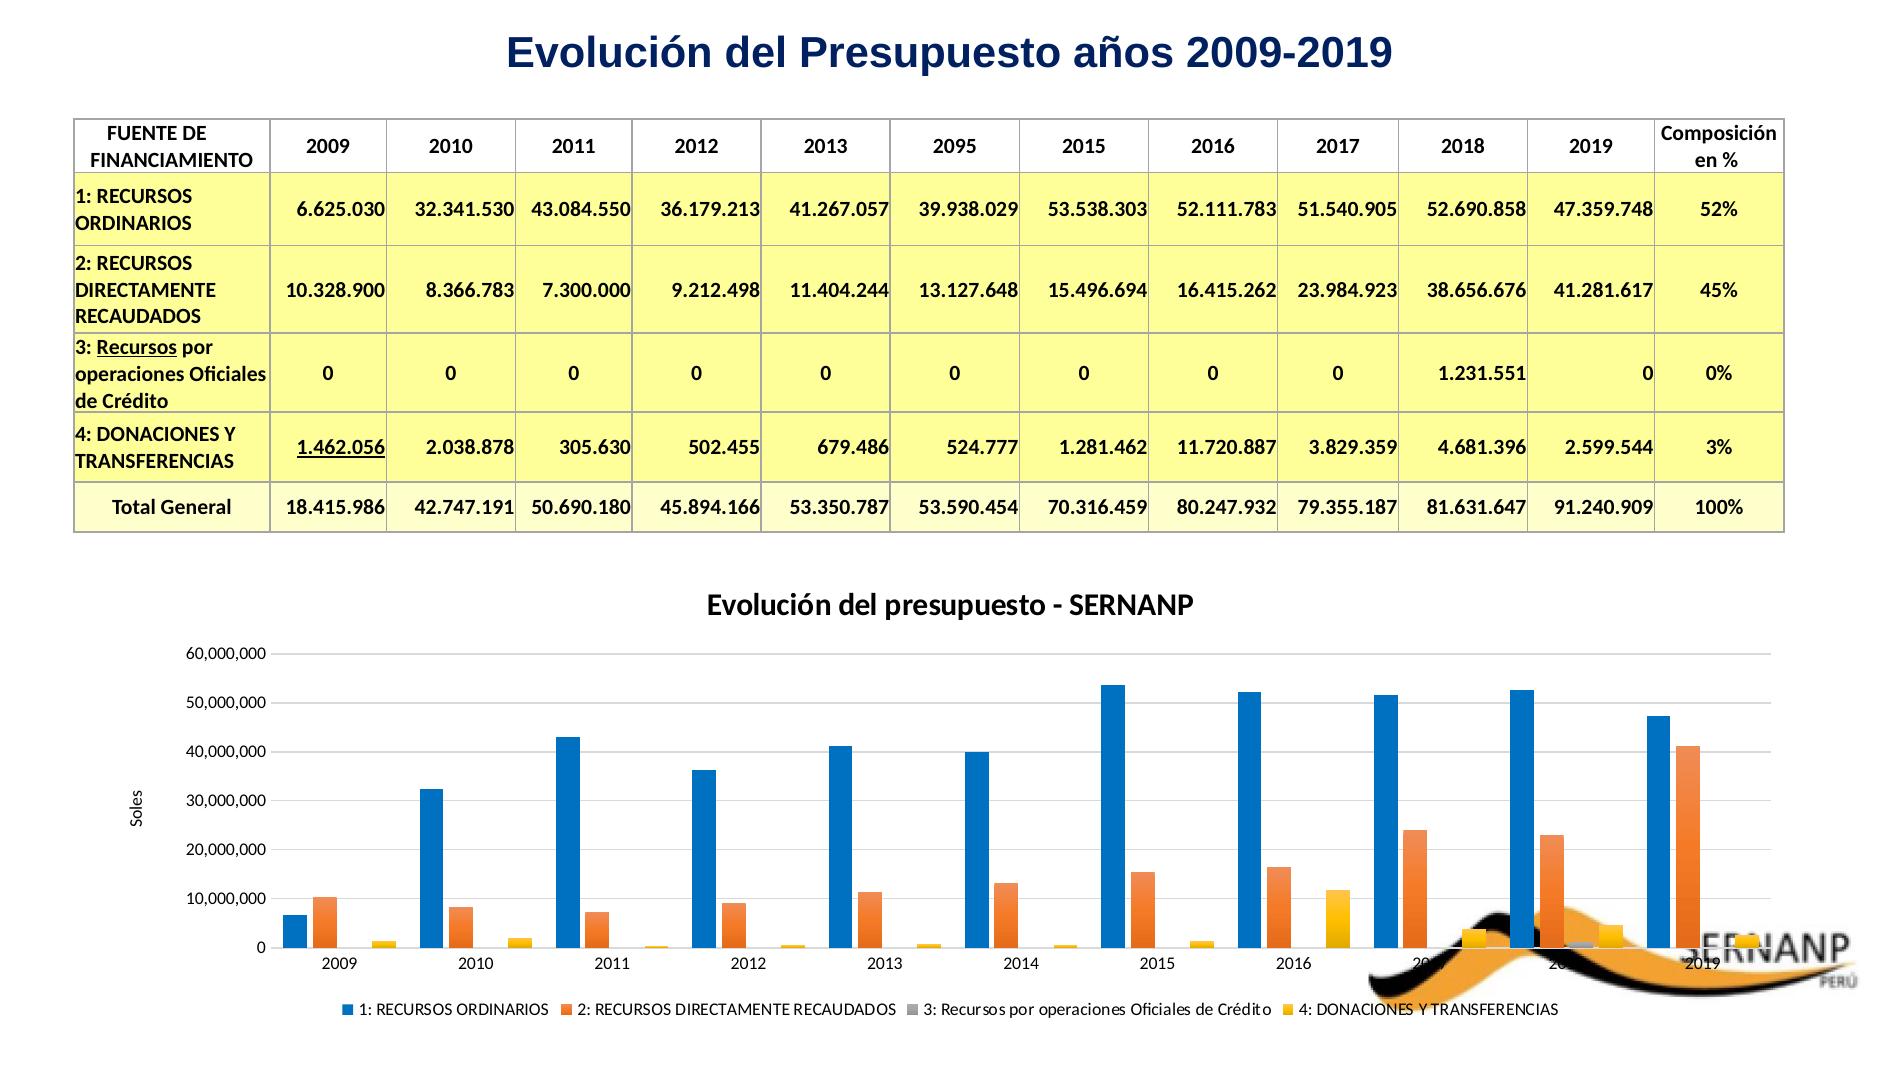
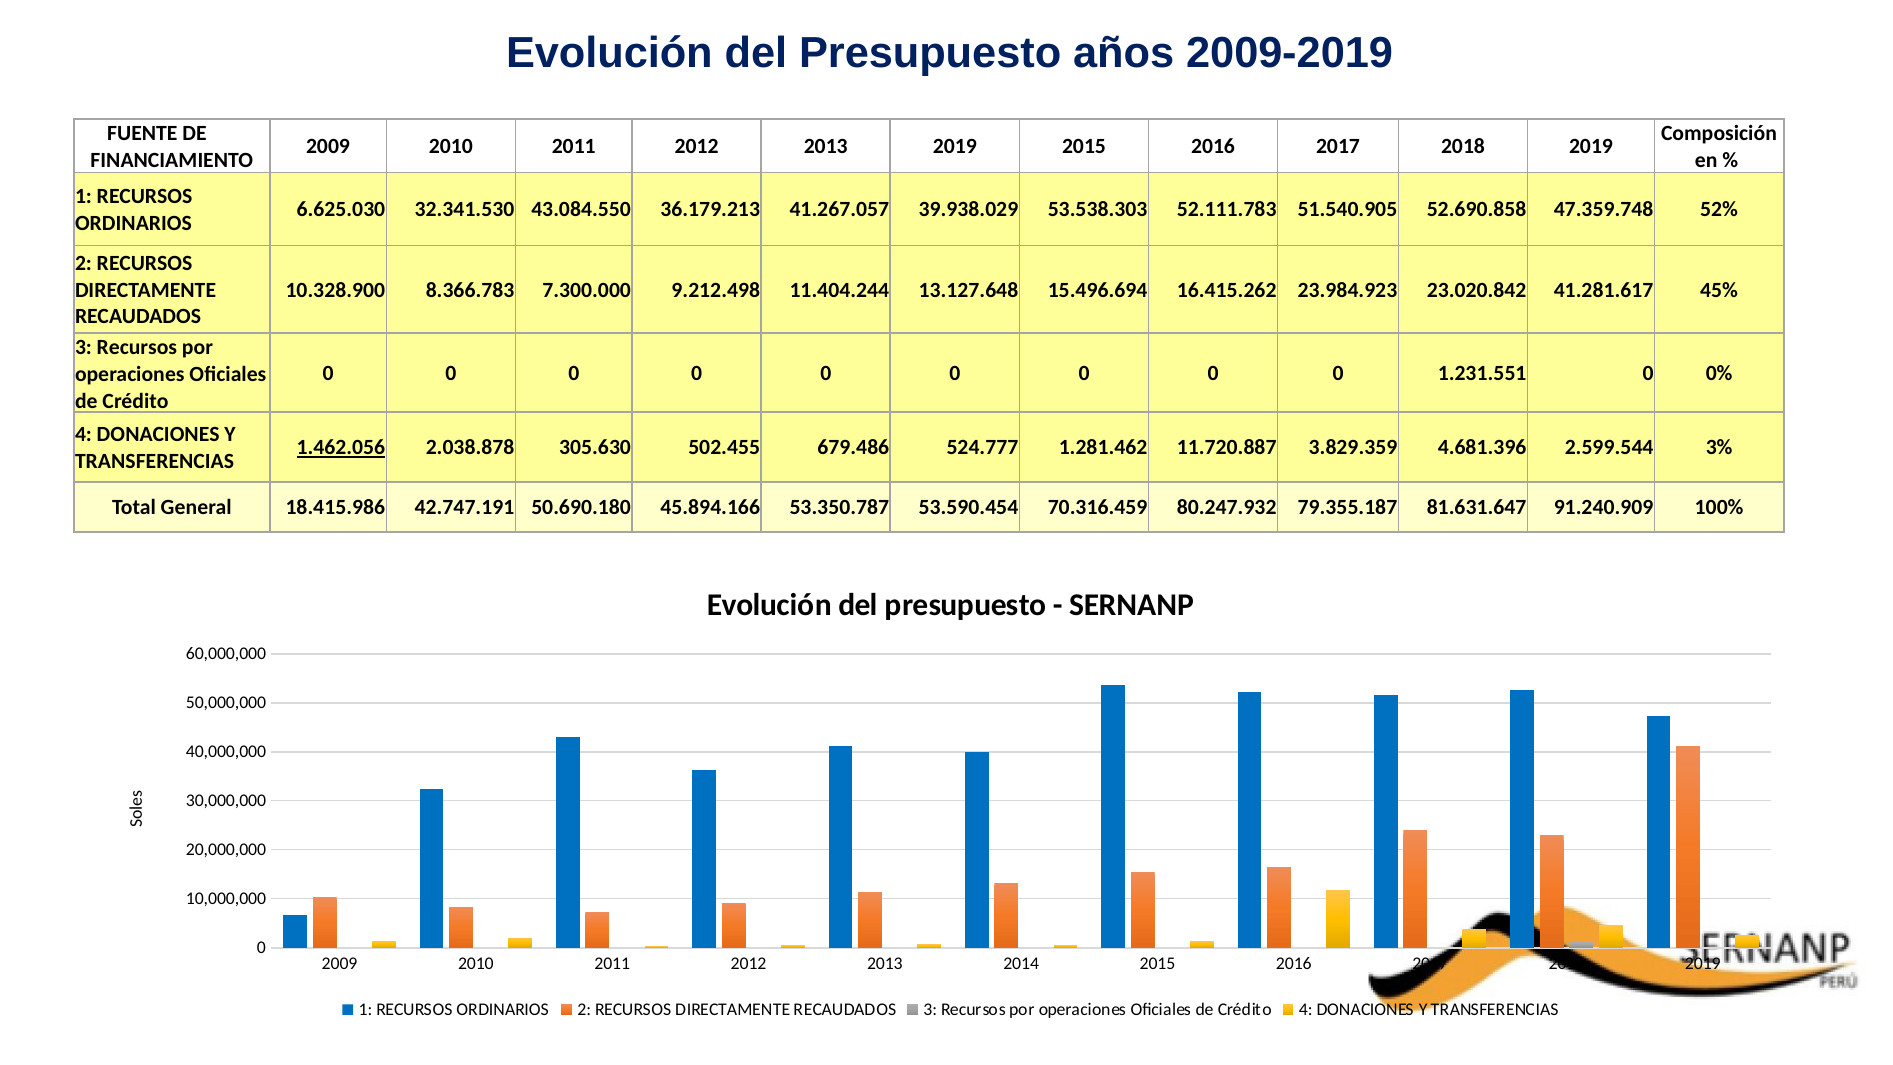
2013 2095: 2095 -> 2019
38.656.676: 38.656.676 -> 23.020.842
Recursos at (137, 347) underline: present -> none
